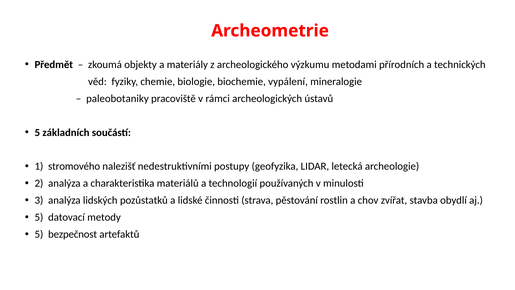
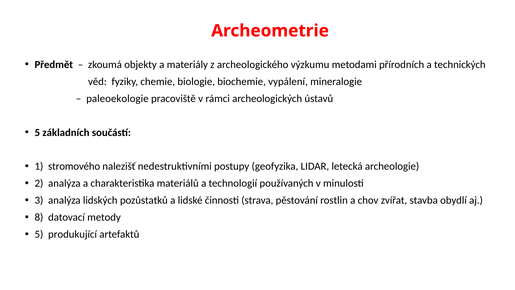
paleobotaniky: paleobotaniky -> paleoekologie
5 at (39, 217): 5 -> 8
bezpečnost: bezpečnost -> produkující
